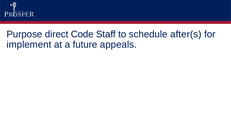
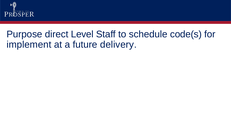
Code: Code -> Level
after(s: after(s -> code(s
appeals: appeals -> delivery
